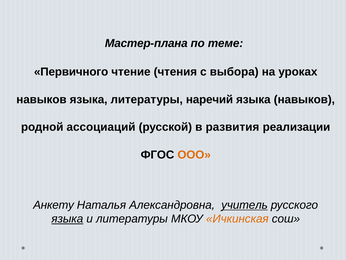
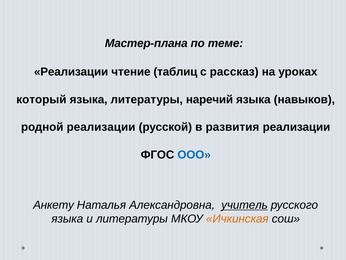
Первичного at (71, 72): Первичного -> Реализации
чтения: чтения -> таблиц
выбора: выбора -> рассказ
навыков at (41, 99): навыков -> который
родной ассоциаций: ассоциаций -> реализации
ООО colour: orange -> blue
языка at (67, 218) underline: present -> none
